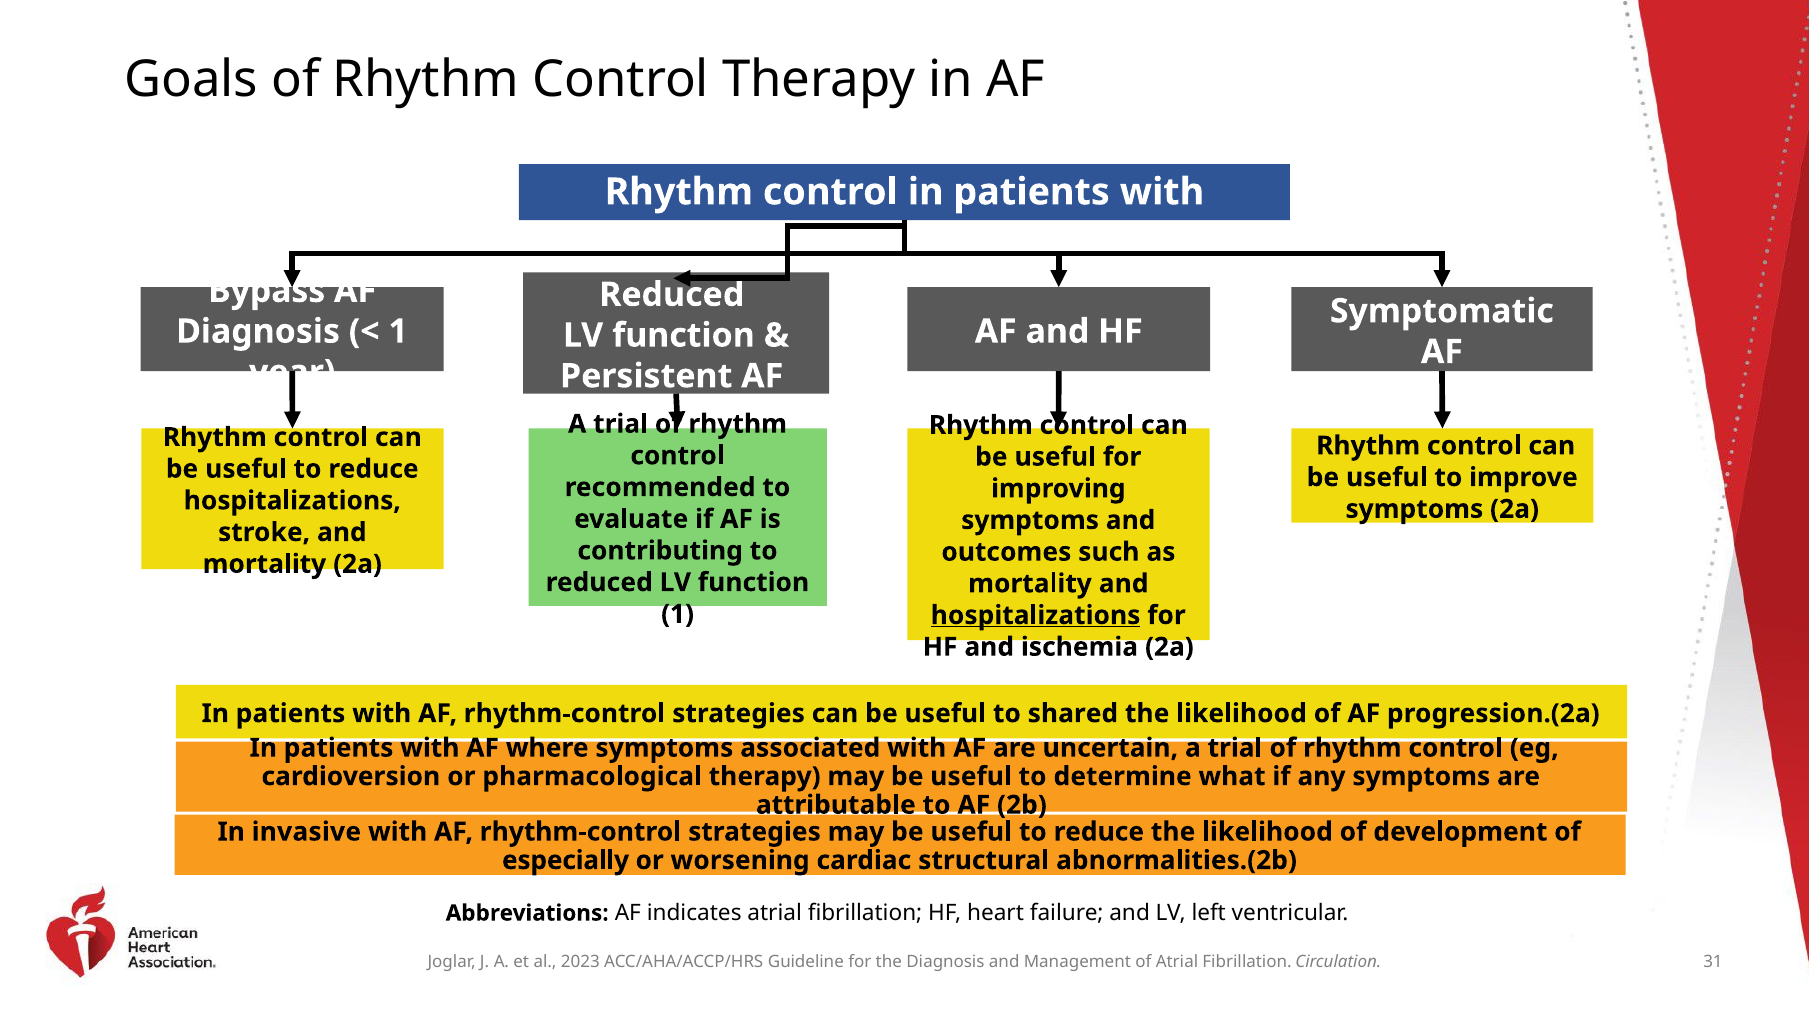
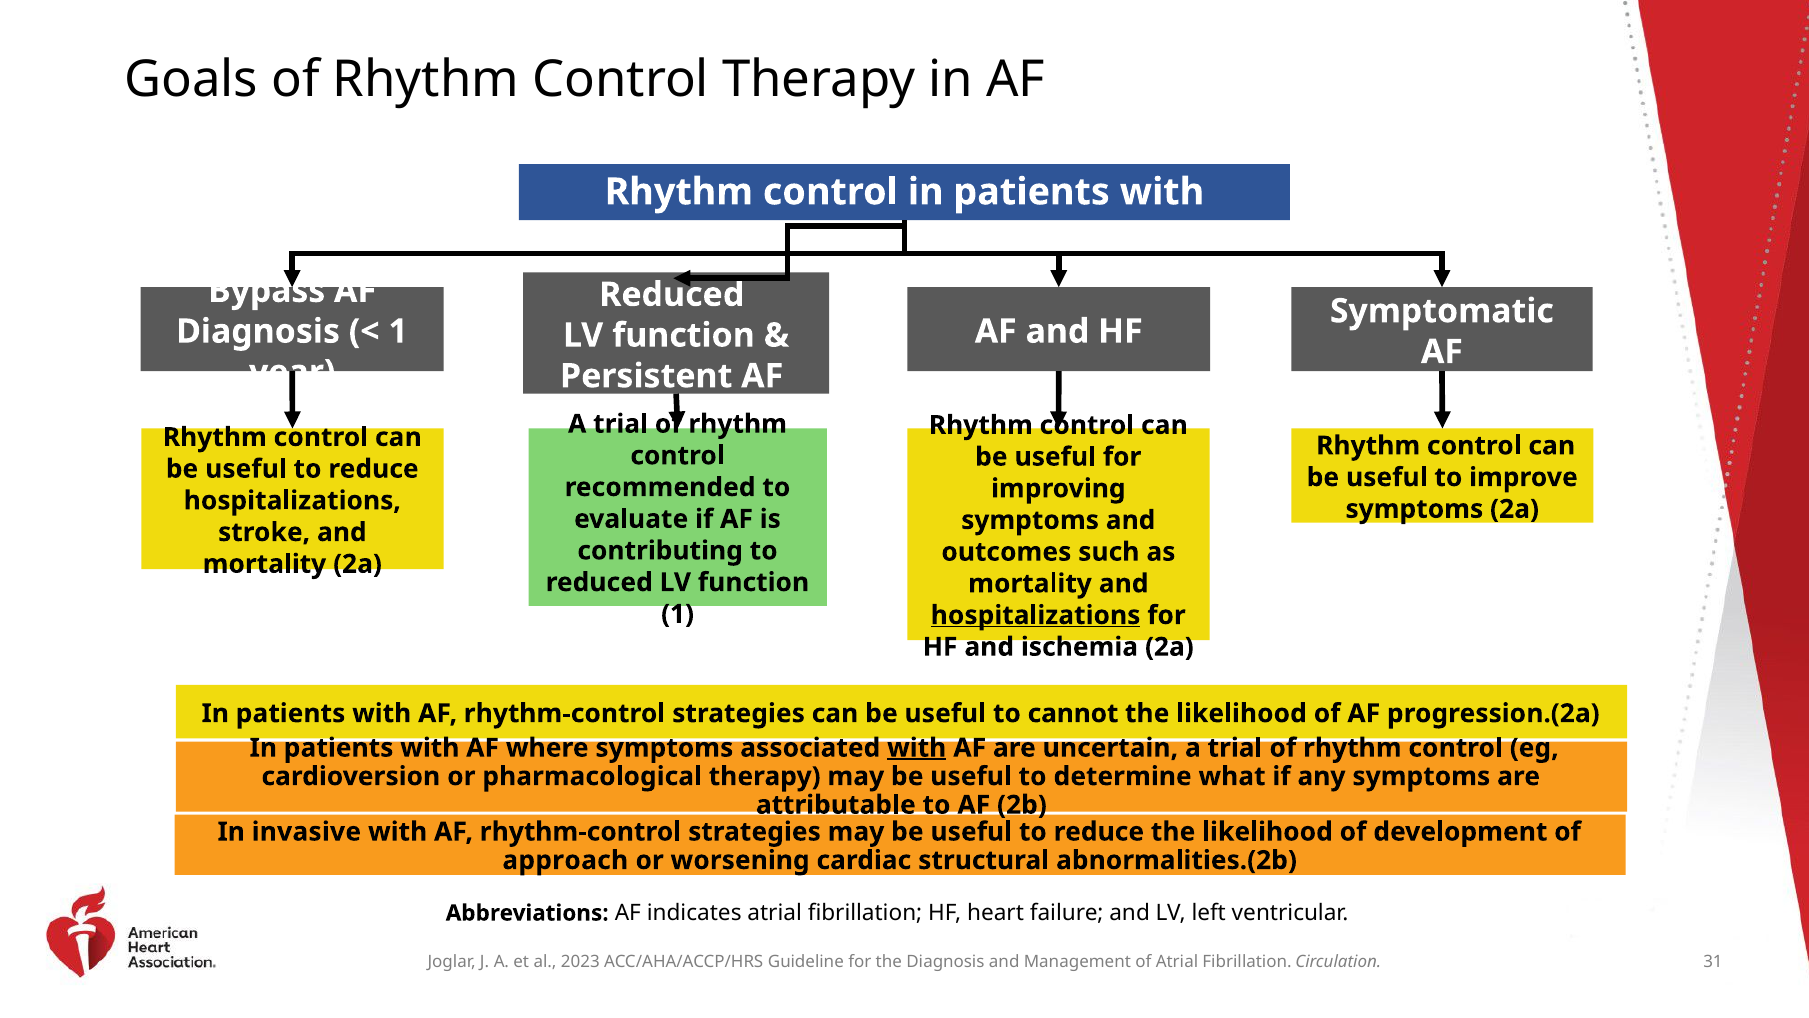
shared: shared -> cannot
with at (917, 748) underline: none -> present
especially: especially -> approach
